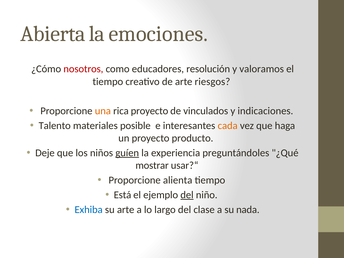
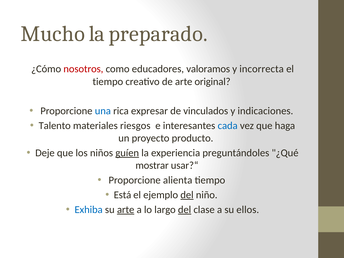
Abierta: Abierta -> Mucho
emociones: emociones -> preparado
resolución: resolución -> valoramos
valoramos: valoramos -> incorrecta
riesgos: riesgos -> original
una colour: orange -> blue
rica proyecto: proyecto -> expresar
posible: posible -> riesgos
cada colour: orange -> blue
arte at (126, 210) underline: none -> present
del at (185, 210) underline: none -> present
nada: nada -> ellos
